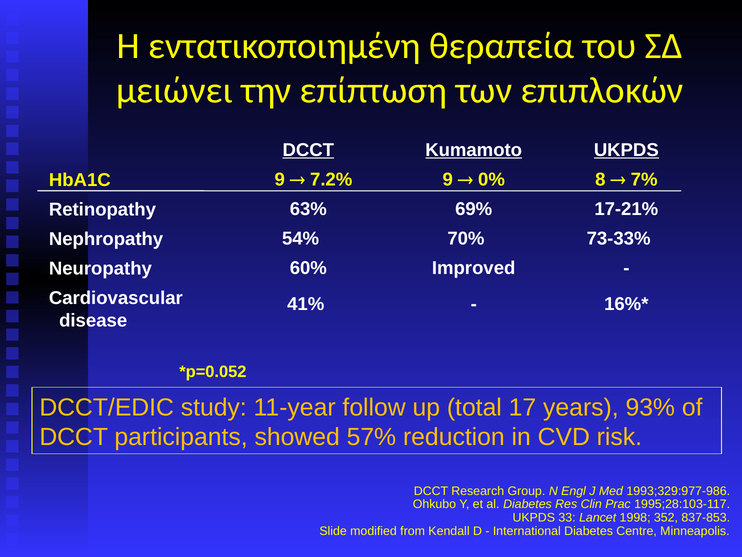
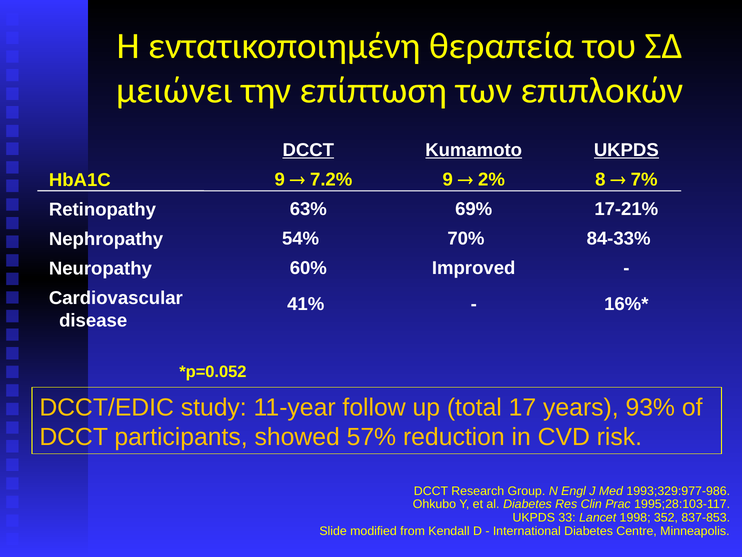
0%: 0% -> 2%
73-33%: 73-33% -> 84-33%
